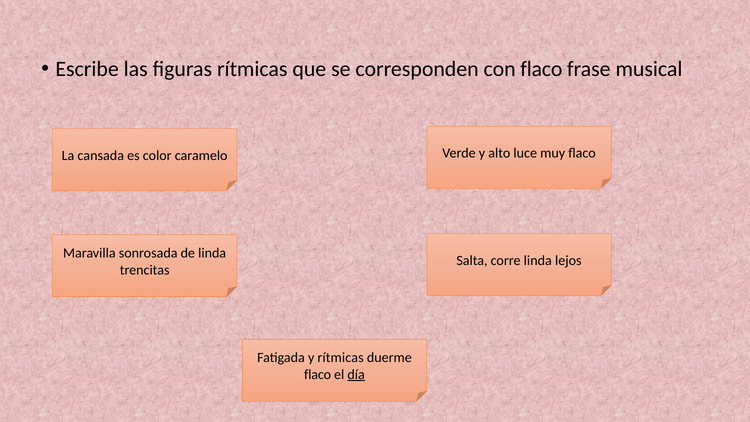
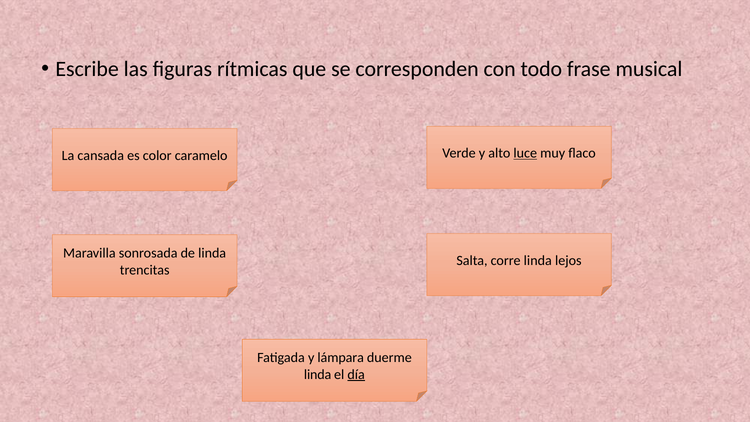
con flaco: flaco -> todo
luce underline: none -> present
y rítmicas: rítmicas -> lámpara
flaco at (318, 374): flaco -> linda
